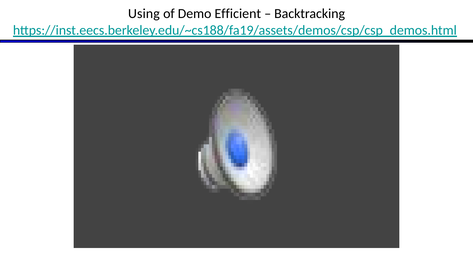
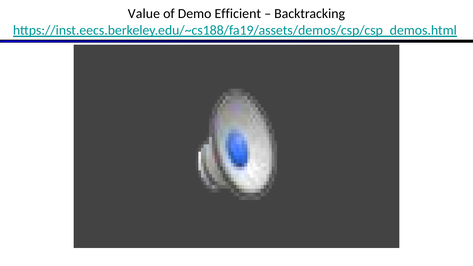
Using: Using -> Value
